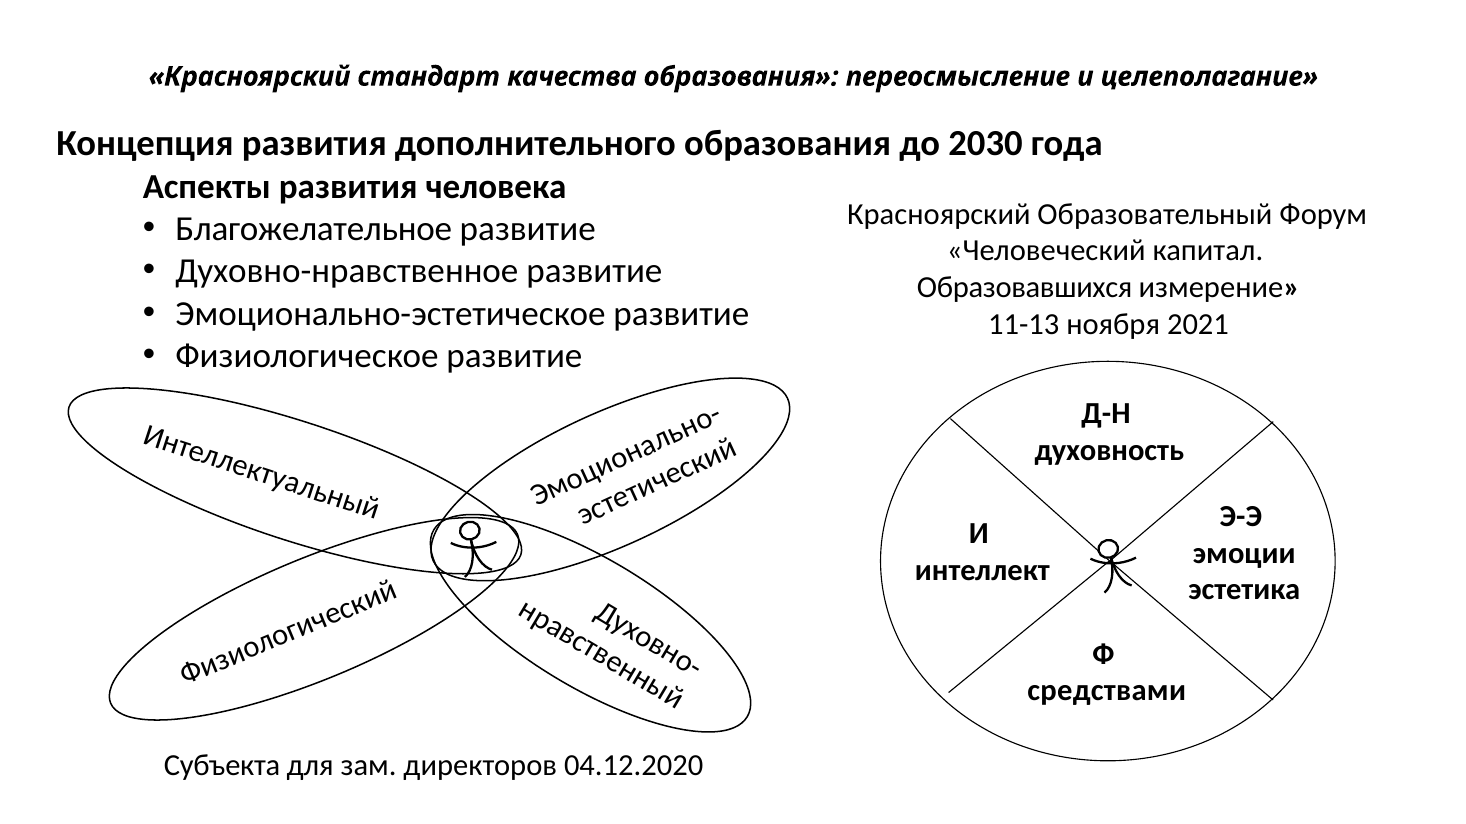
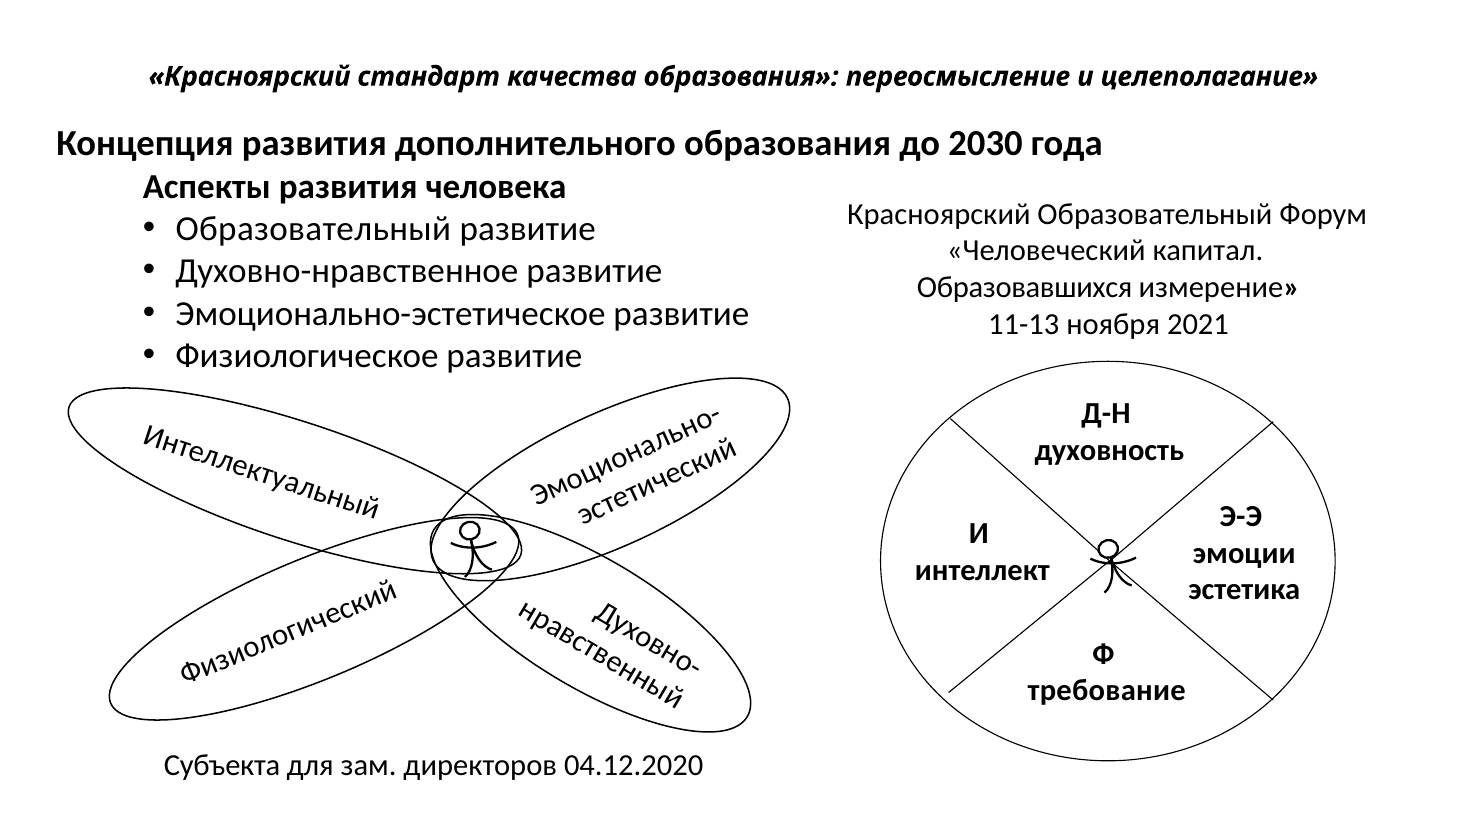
Благожелательное at (314, 229): Благожелательное -> Образовательный
средствами: средствами -> требование
